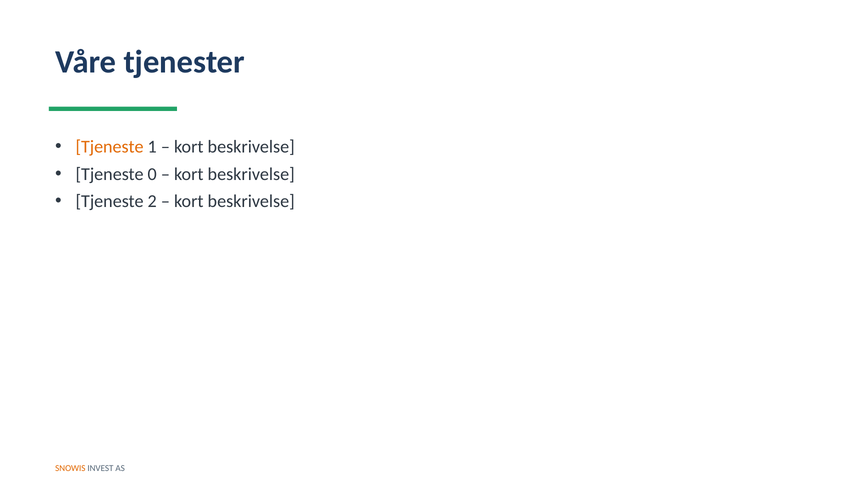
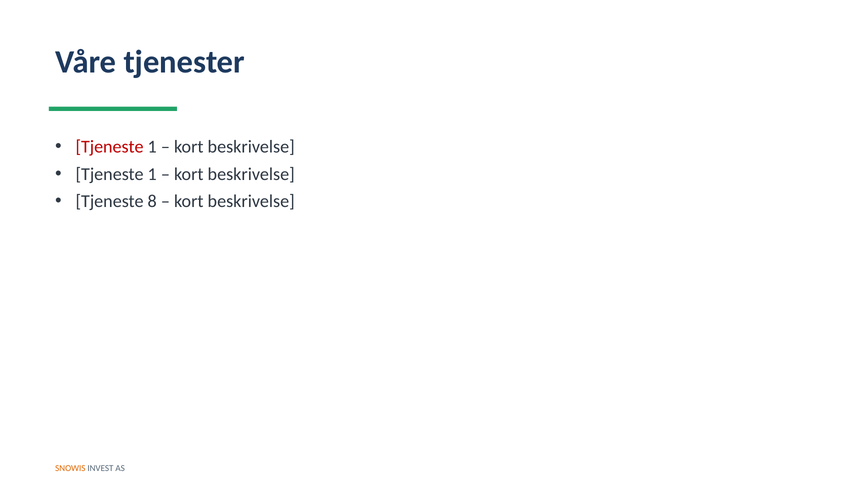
Tjeneste at (110, 147) colour: orange -> red
0 at (152, 174): 0 -> 1
2: 2 -> 8
